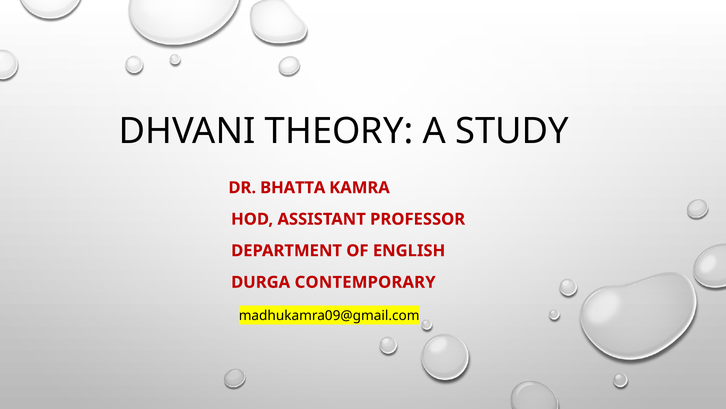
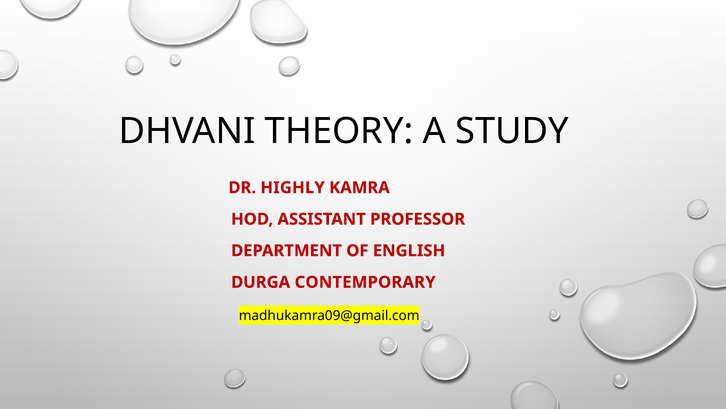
BHATTA: BHATTA -> HIGHLY
